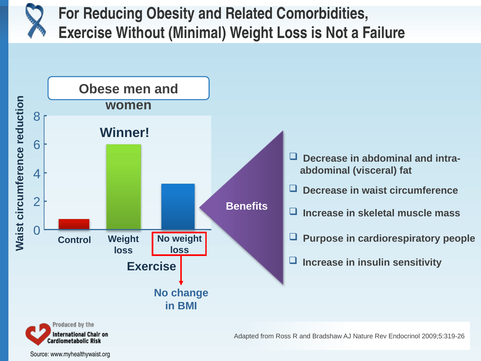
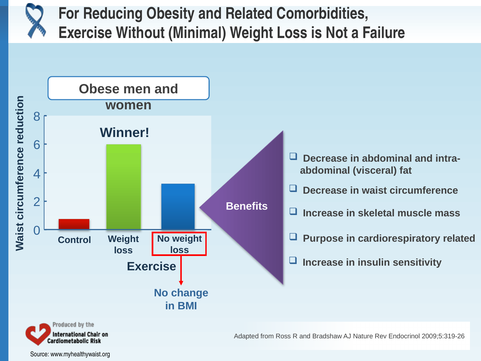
cardiorespiratory people: people -> related
